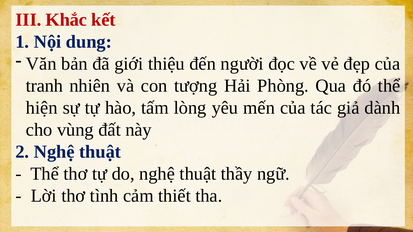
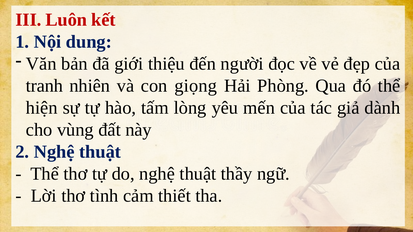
Khắc: Khắc -> Luôn
tượng: tượng -> giọng
